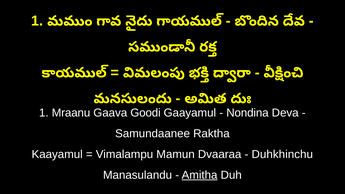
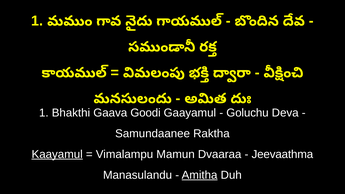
Mraanu: Mraanu -> Bhakthi
Nondina: Nondina -> Goluchu
Kaayamul underline: none -> present
Duhkhinchu: Duhkhinchu -> Jeevaathma
